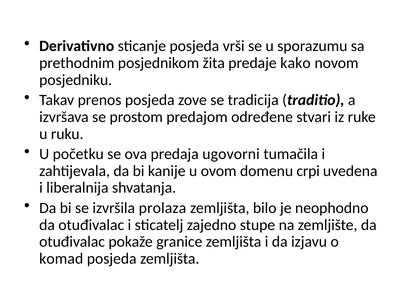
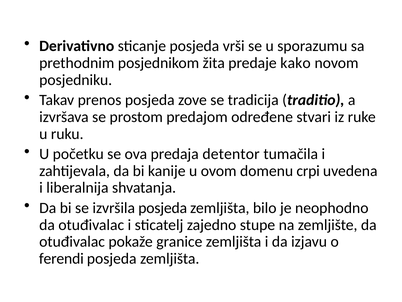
ugovorni: ugovorni -> detentor
izvršila prolaza: prolaza -> posjeda
komad: komad -> ferendi
